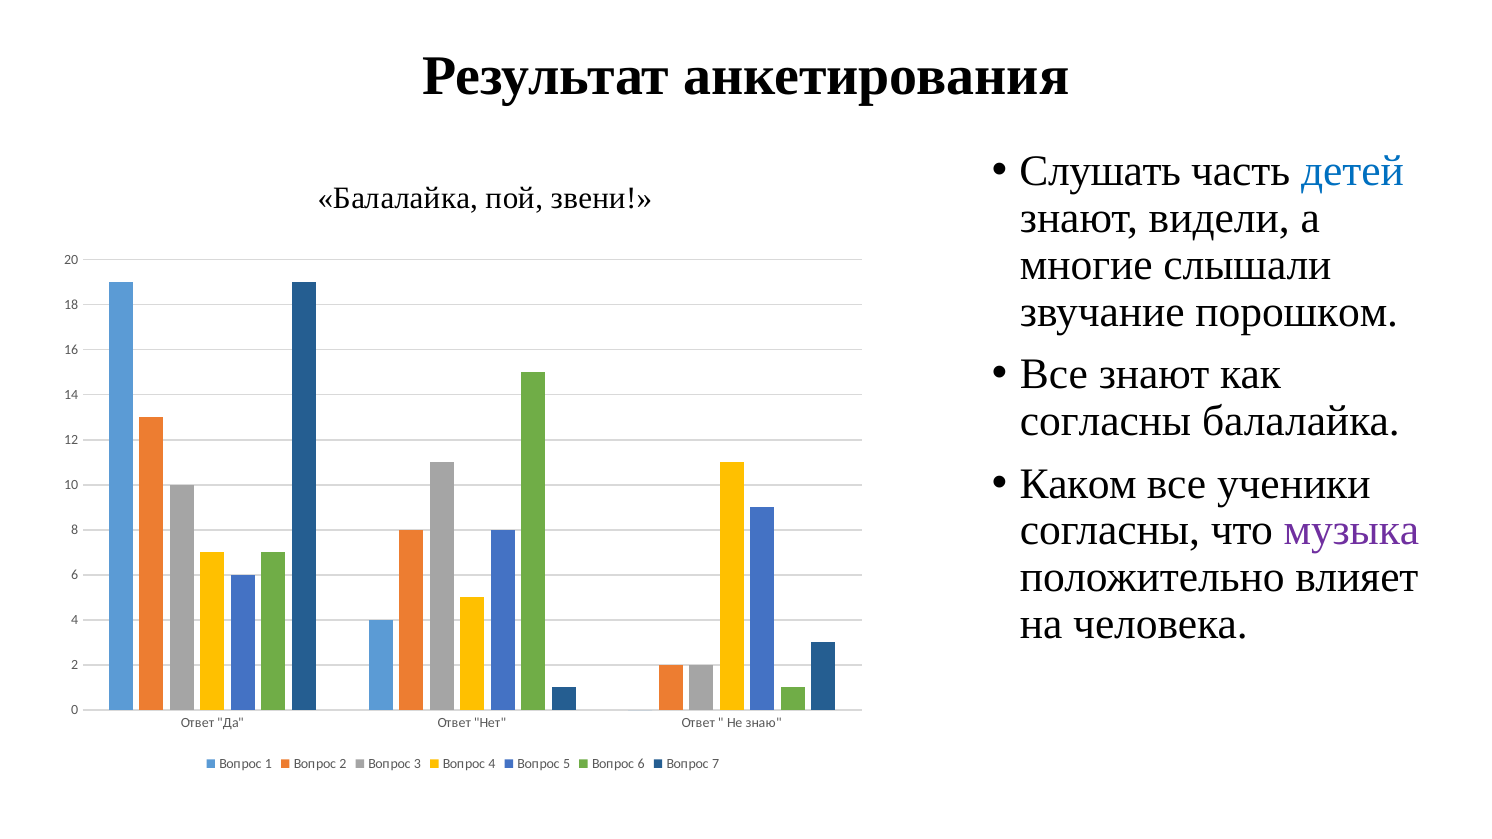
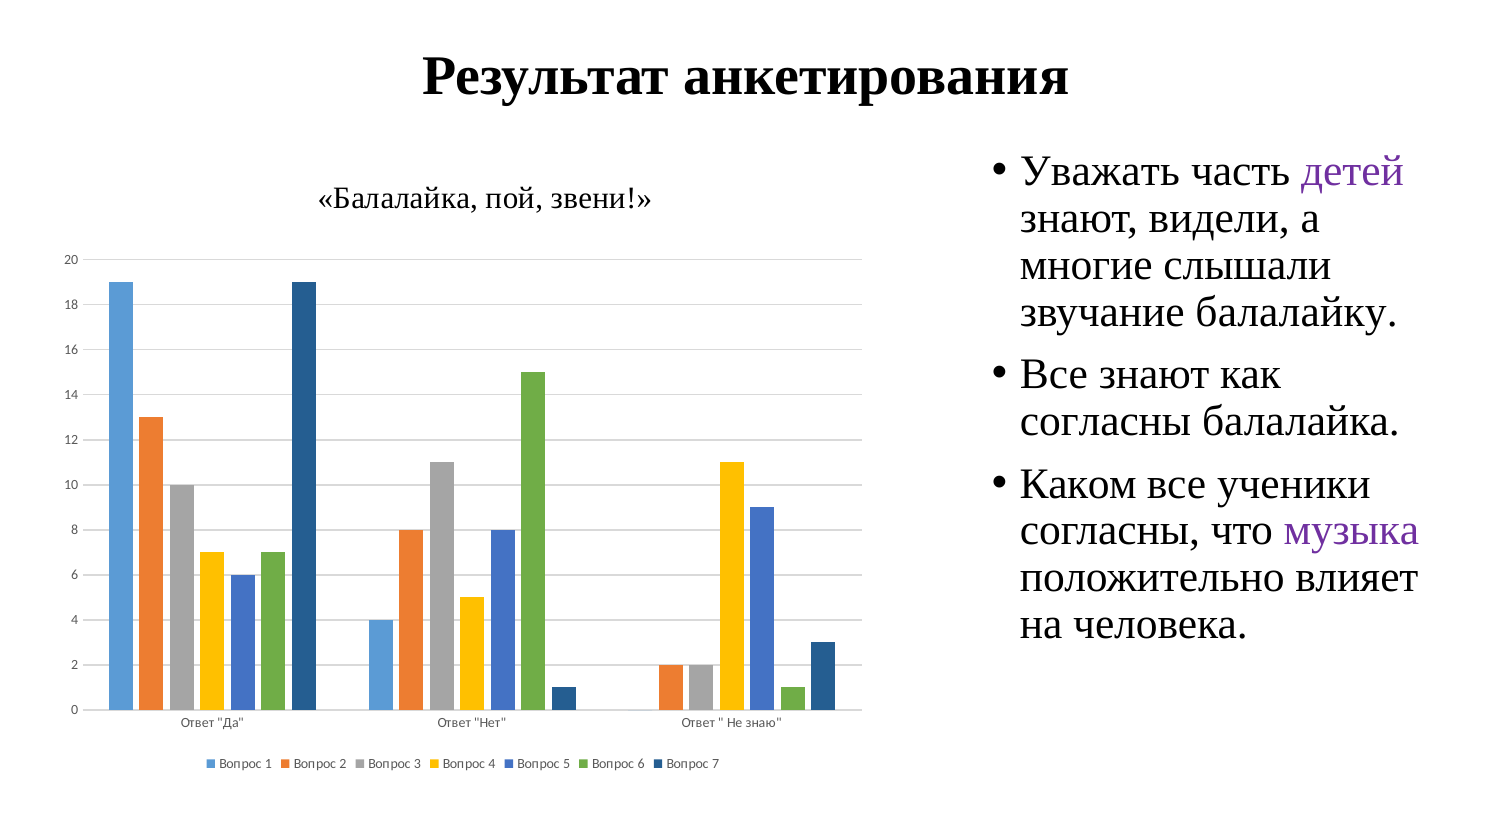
Слушать: Слушать -> Уважать
детей colour: blue -> purple
порошком: порошком -> балалайку
